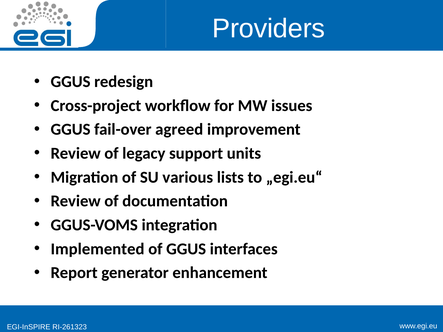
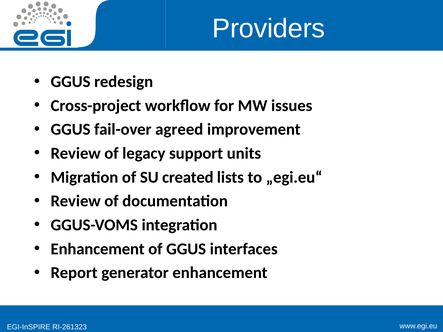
various: various -> created
Implemented at (98, 249): Implemented -> Enhancement
